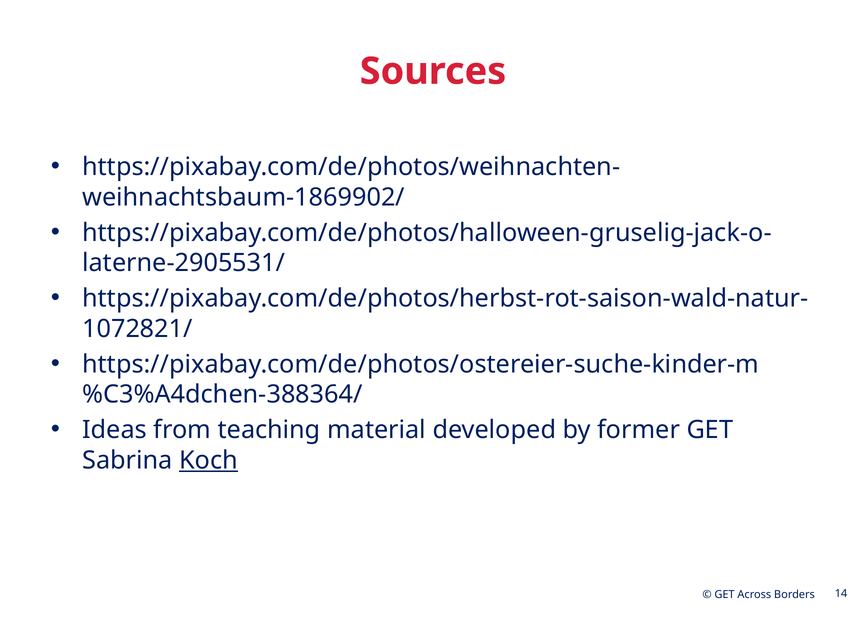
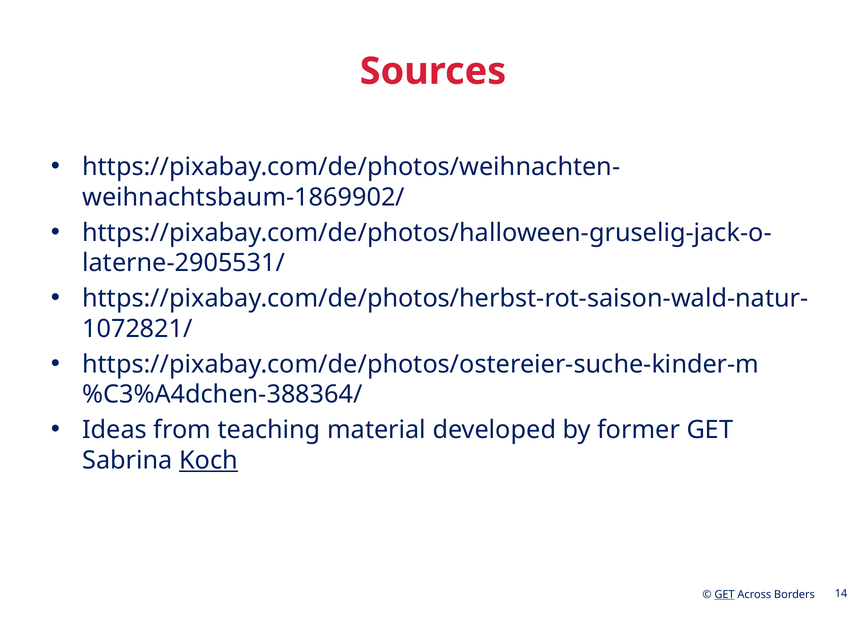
GET at (725, 595) underline: none -> present
